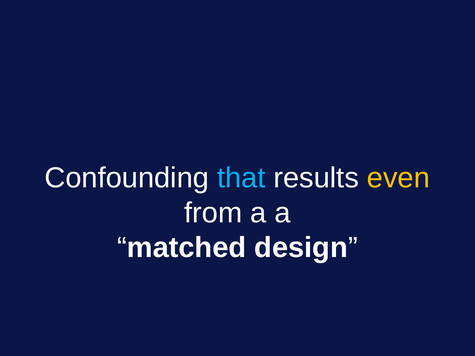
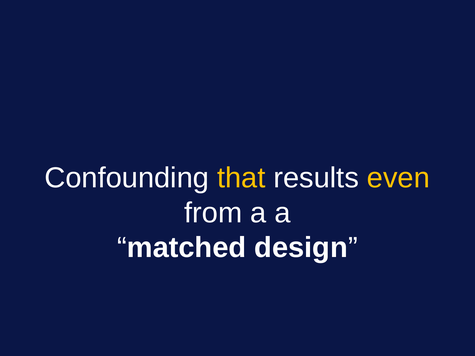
that colour: light blue -> yellow
